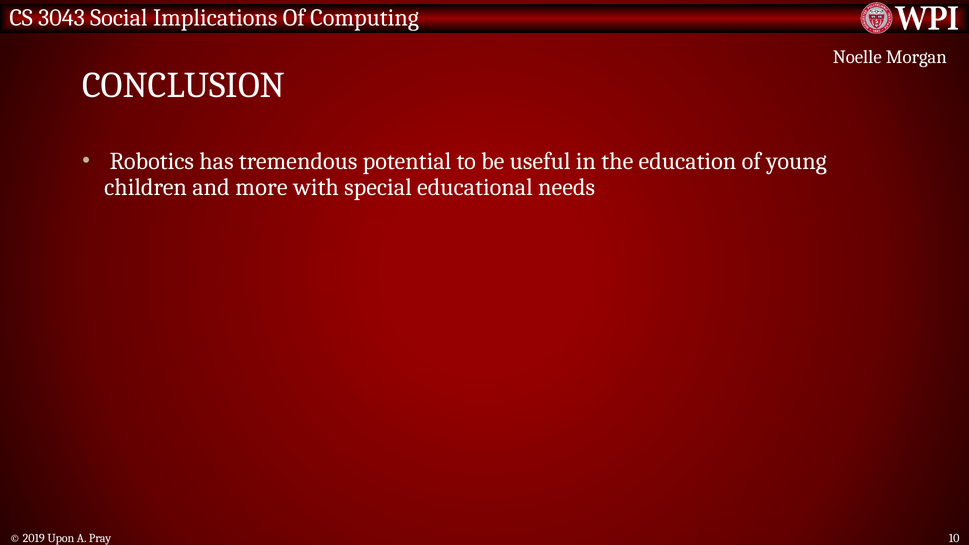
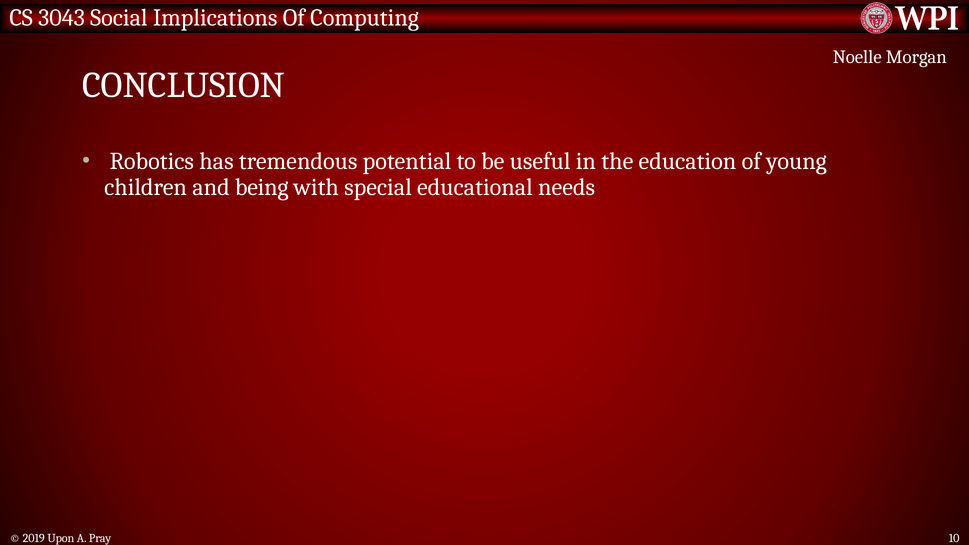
more: more -> being
